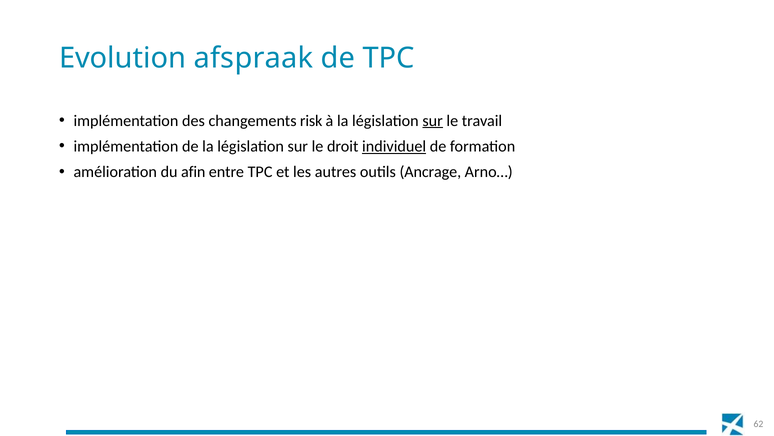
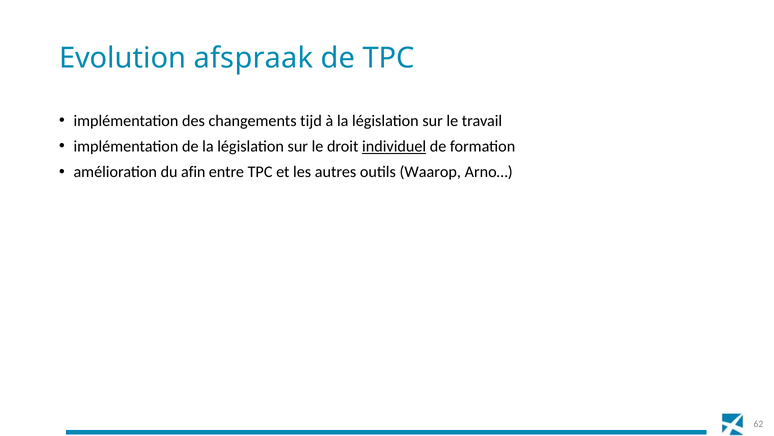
risk: risk -> tijd
sur at (433, 121) underline: present -> none
Ancrage: Ancrage -> Waarop
